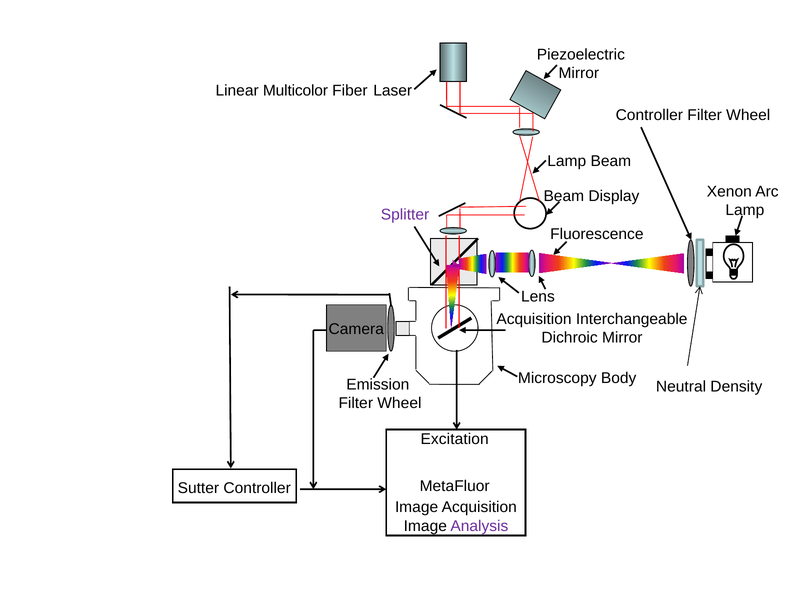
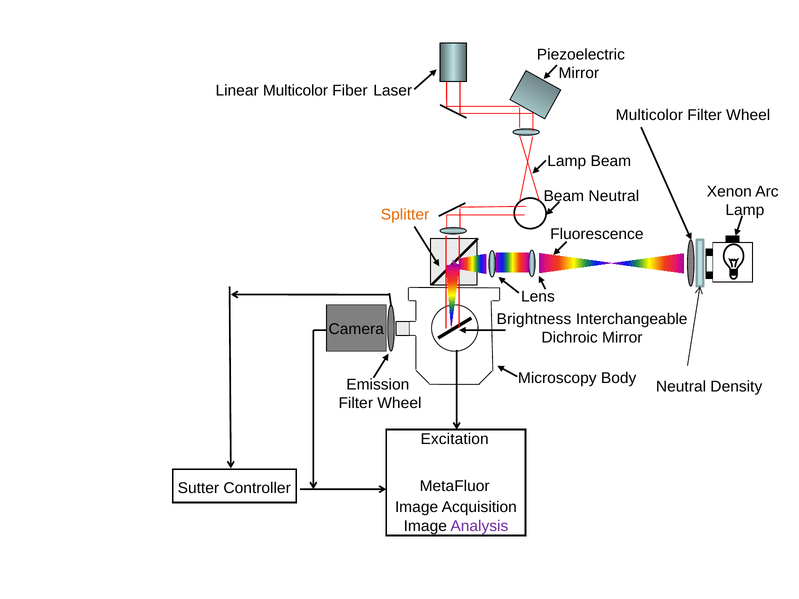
Controller at (649, 115): Controller -> Multicolor
Beam Display: Display -> Neutral
Splitter colour: purple -> orange
Acquisition at (534, 319): Acquisition -> Brightness
